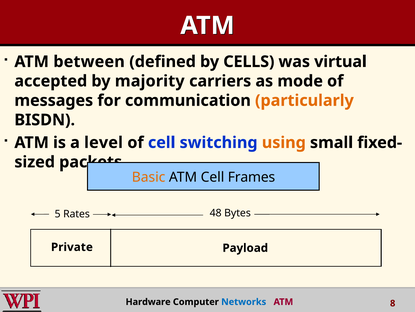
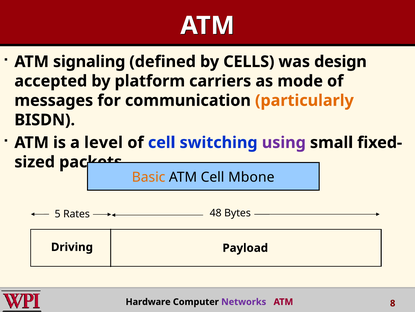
between: between -> signaling
virtual: virtual -> design
majority: majority -> platform
using colour: orange -> purple
Frames: Frames -> Mbone
Private: Private -> Driving
Networks colour: blue -> purple
